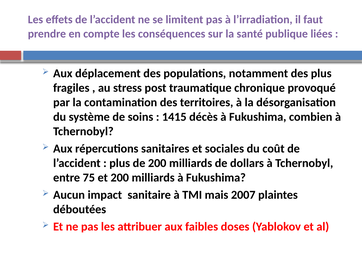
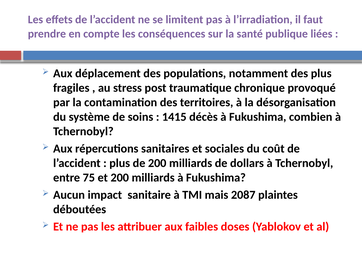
2007: 2007 -> 2087
